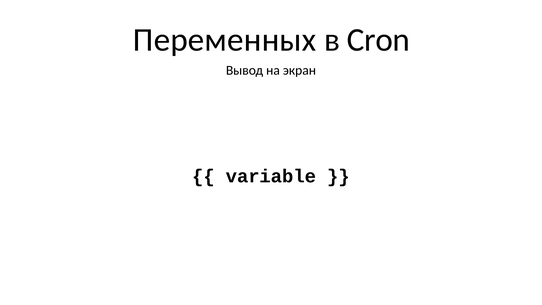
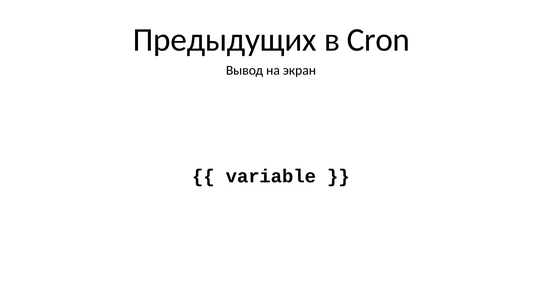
Переменных: Переменных -> Предыдущих
